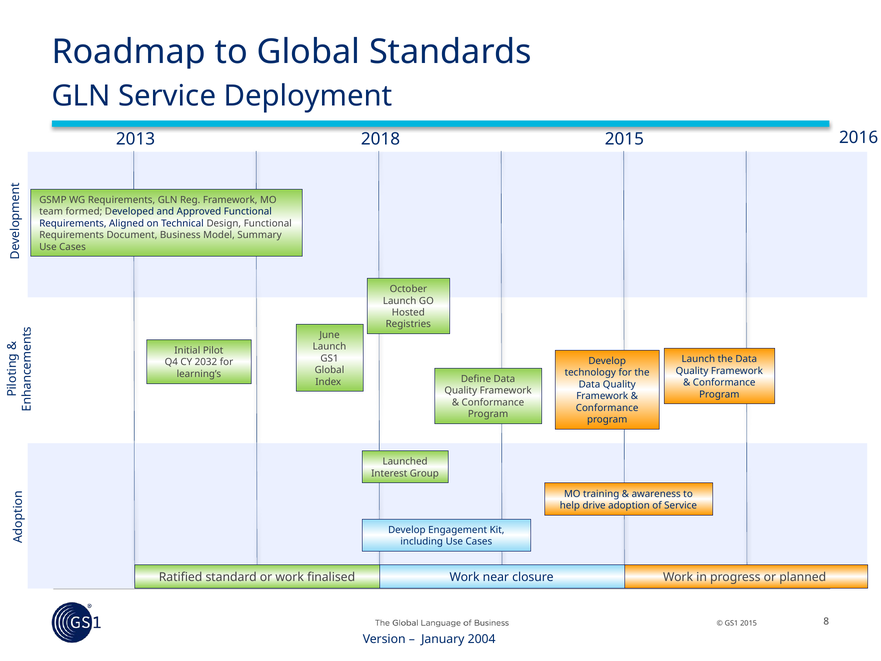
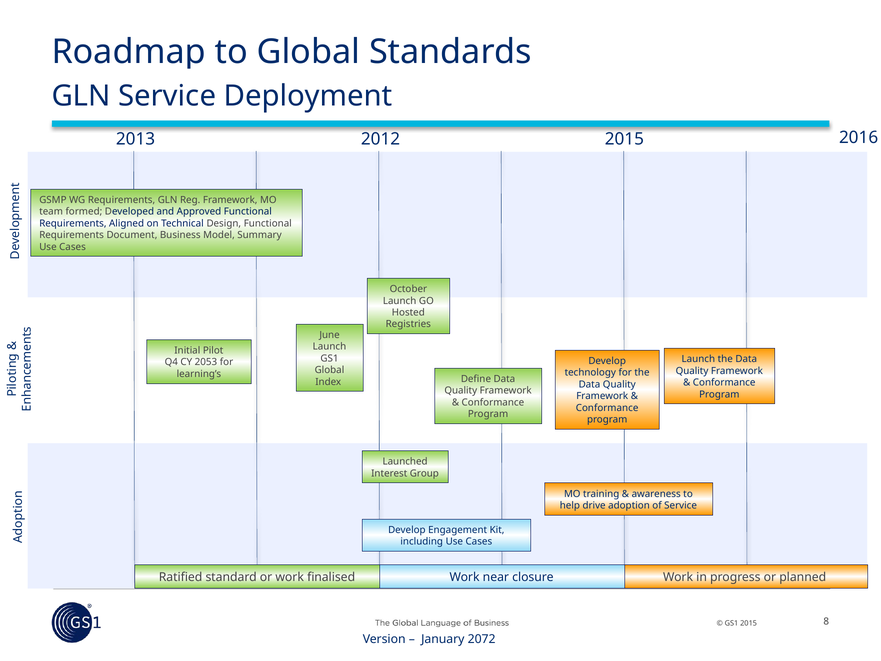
2018: 2018 -> 2012
2032: 2032 -> 2053
2004: 2004 -> 2072
